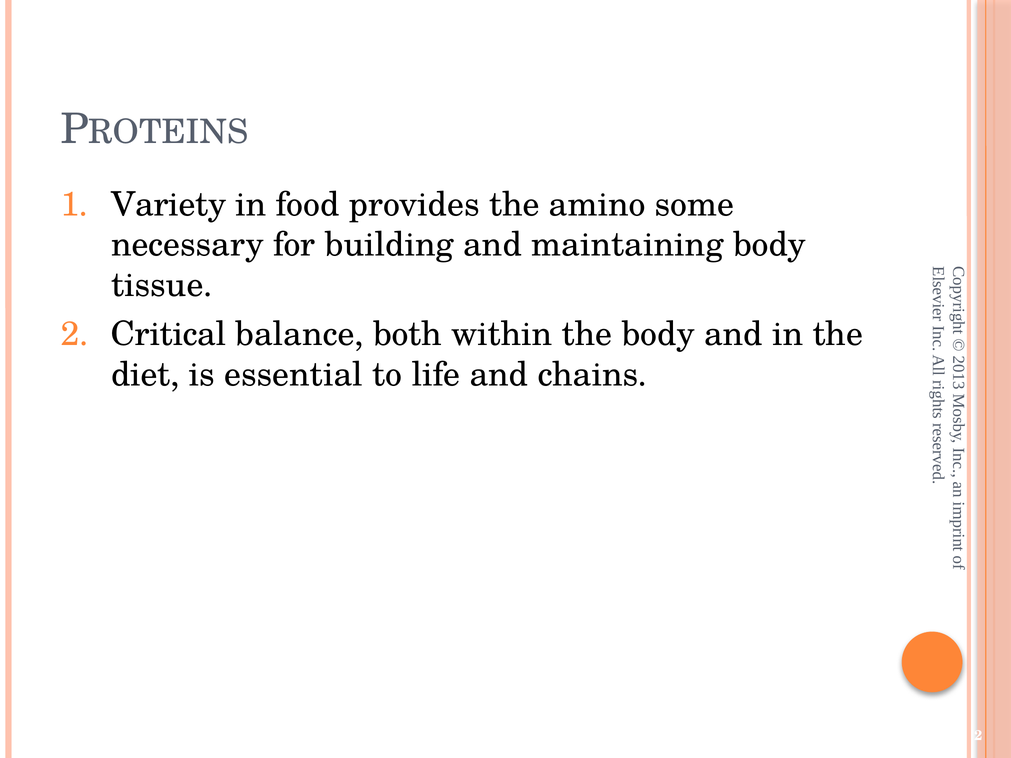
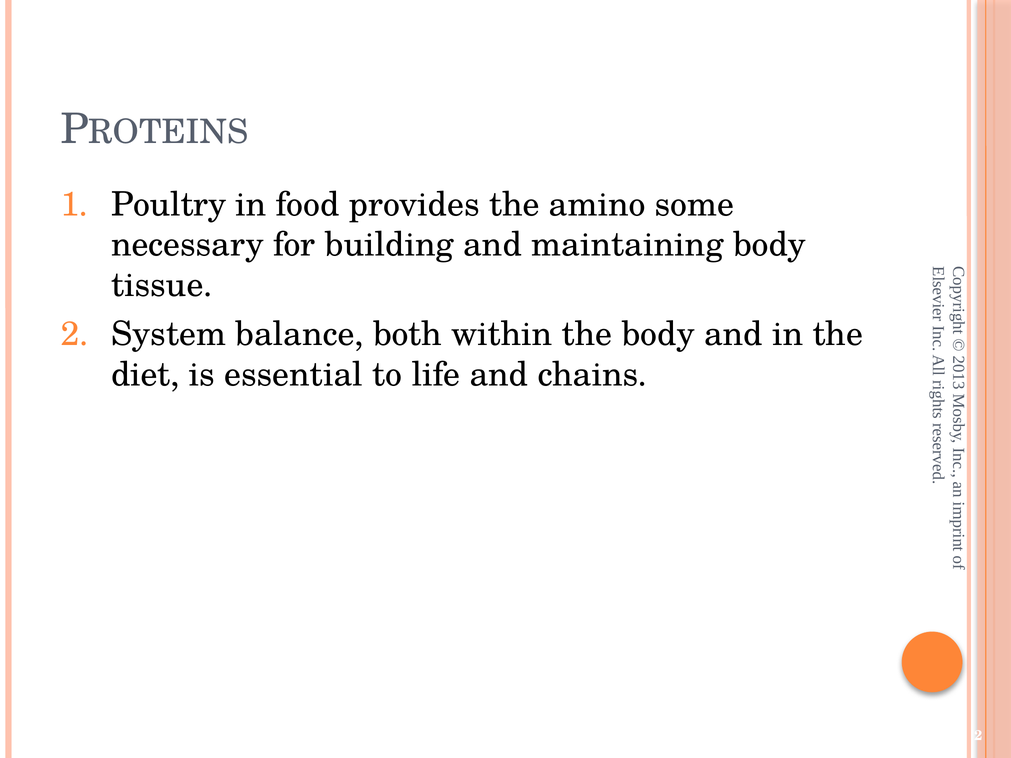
Variety: Variety -> Poultry
Critical: Critical -> System
